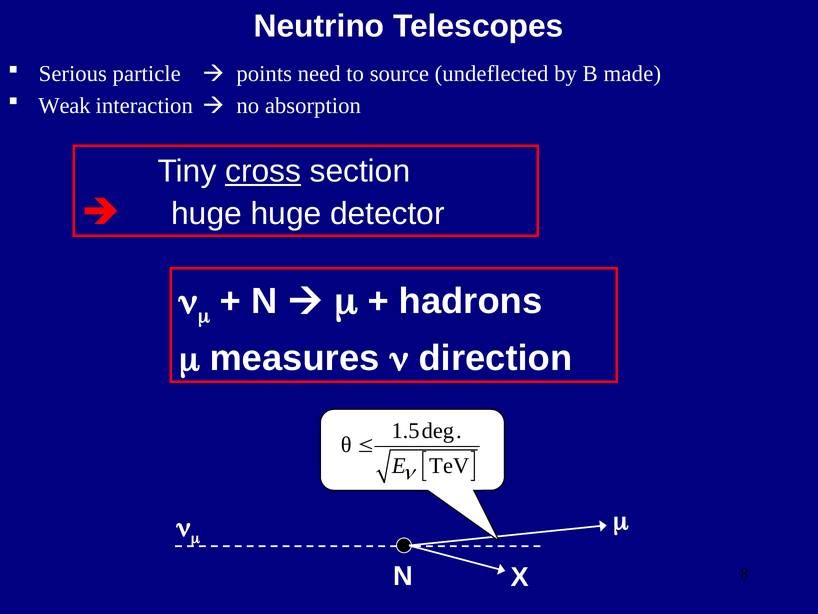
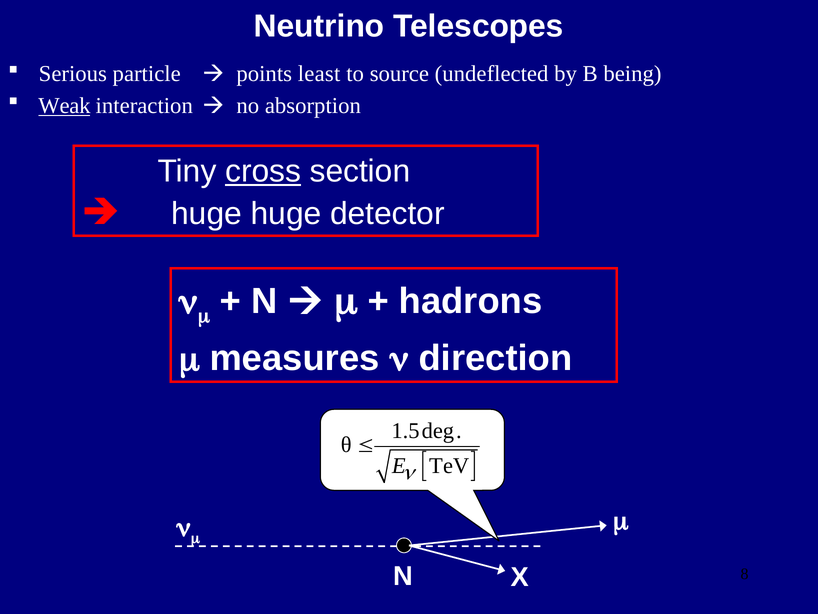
need: need -> least
made: made -> being
Weak underline: none -> present
